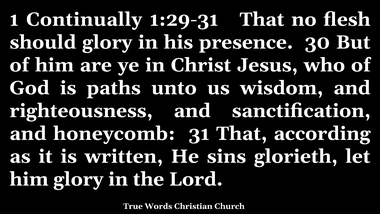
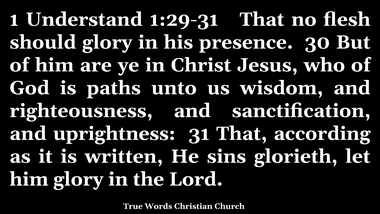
Continually: Continually -> Understand
honeycomb: honeycomb -> uprightness
